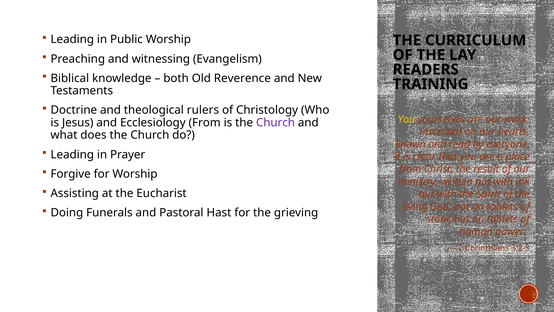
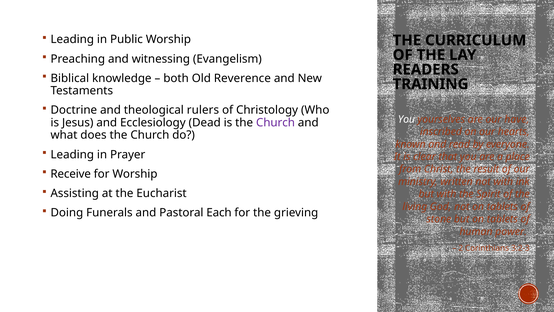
You at (406, 119) colour: yellow -> white
work: work -> have
Ecclesiology From: From -> Dead
Forgive: Forgive -> Receive
Hast: Hast -> Each
